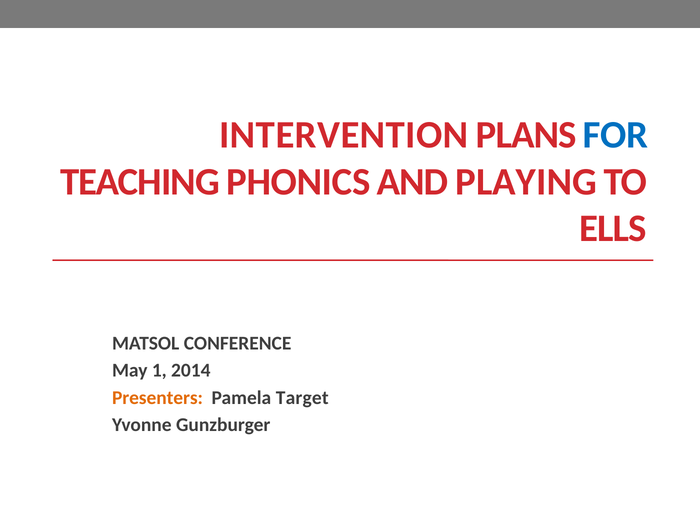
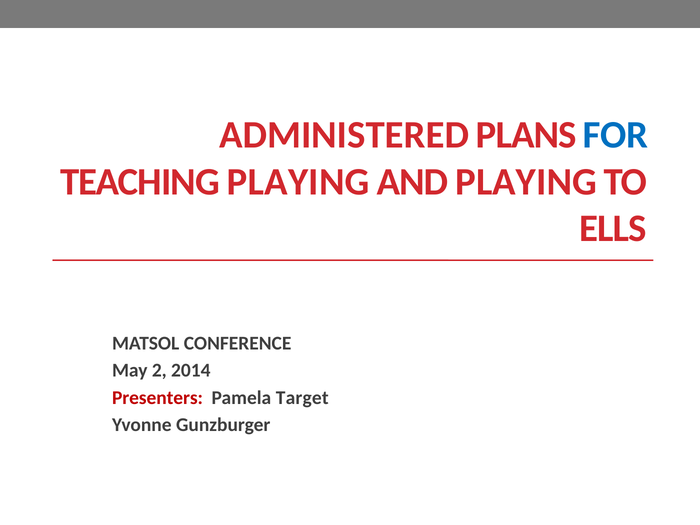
INTERVENTION: INTERVENTION -> ADMINISTERED
TEACHING PHONICS: PHONICS -> PLAYING
1: 1 -> 2
Presenters colour: orange -> red
